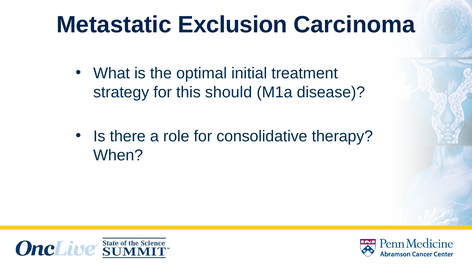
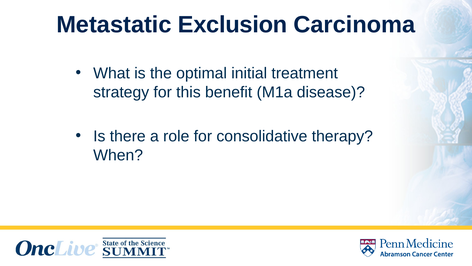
should: should -> benefit
